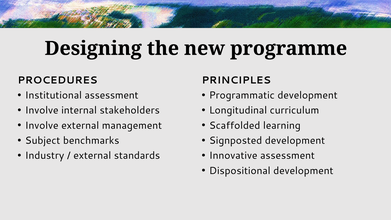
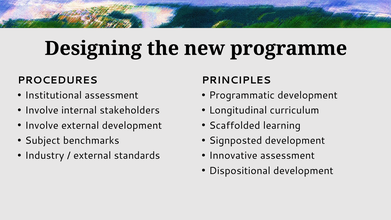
external management: management -> development
